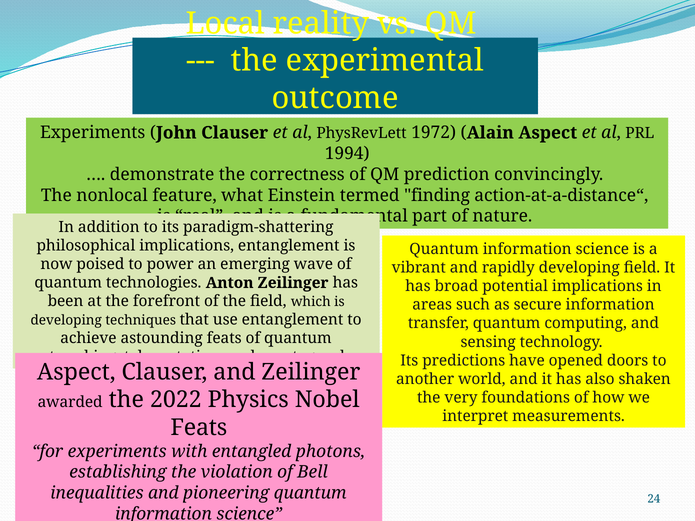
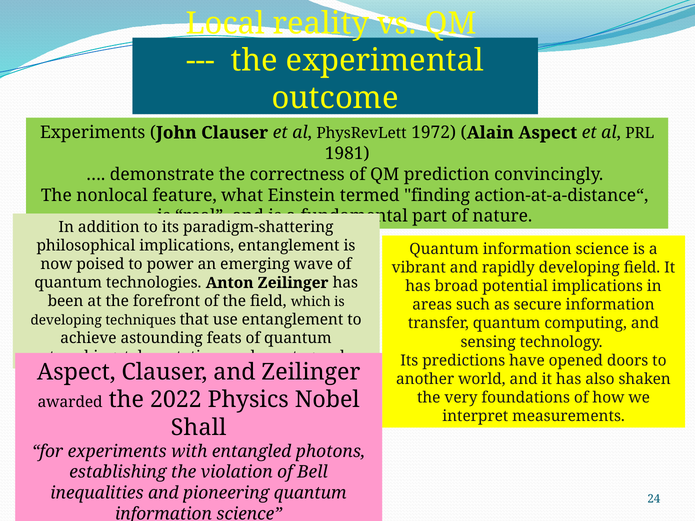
1994: 1994 -> 1981
Feats at (199, 428): Feats -> Shall
